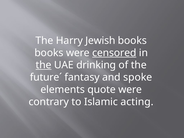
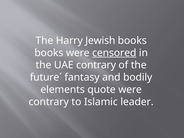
the at (44, 65) underline: present -> none
UAE drinking: drinking -> contrary
spoke: spoke -> bodily
acting: acting -> leader
